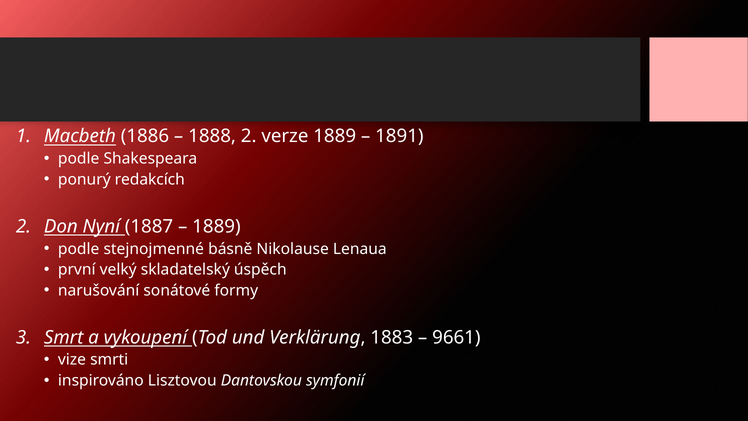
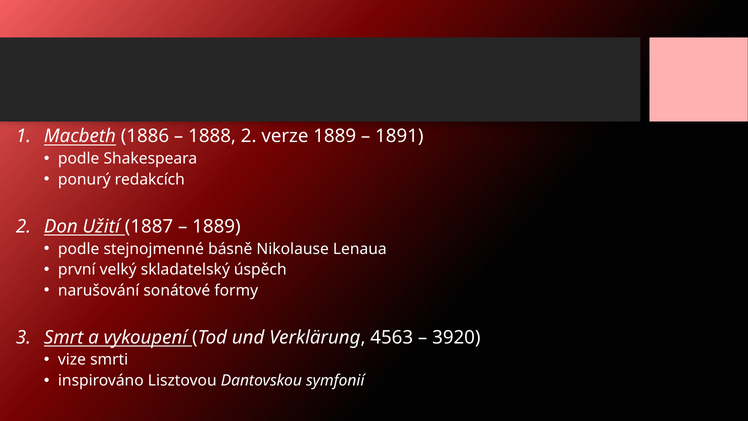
Nyní: Nyní -> Užití
1883: 1883 -> 4563
9661: 9661 -> 3920
